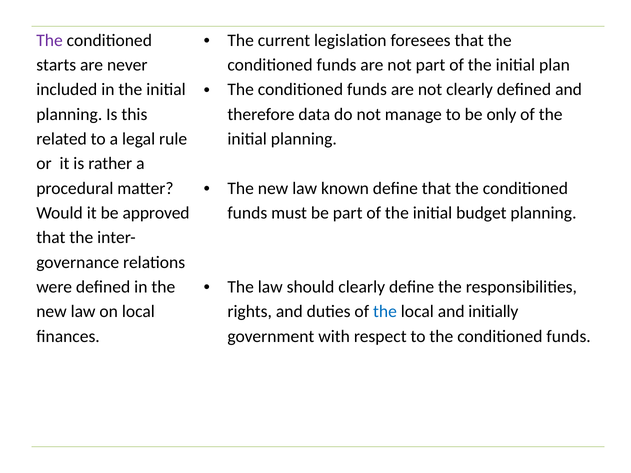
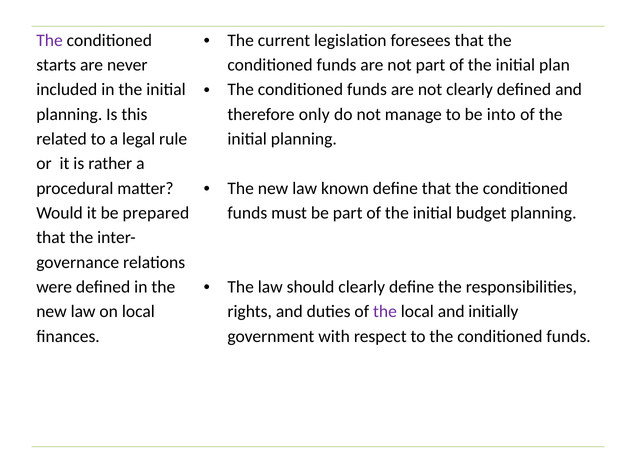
data: data -> only
only: only -> into
approved: approved -> prepared
the at (385, 312) colour: blue -> purple
